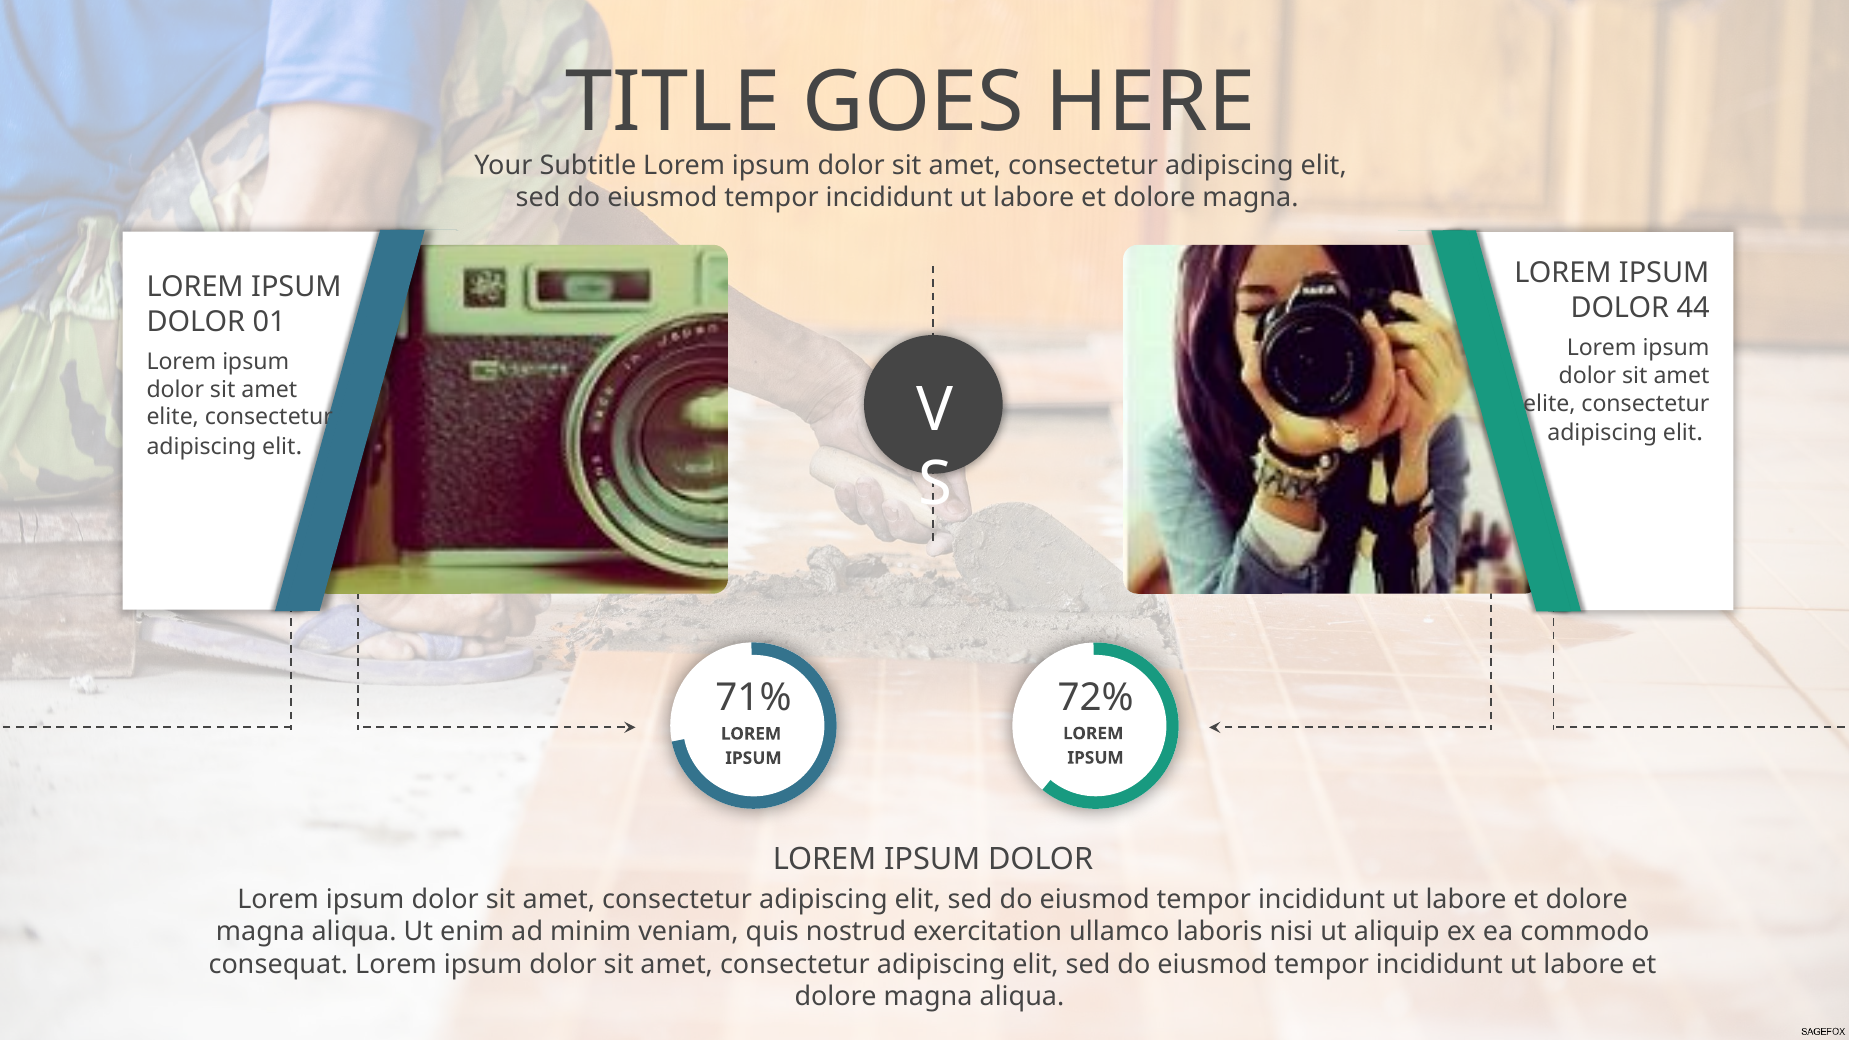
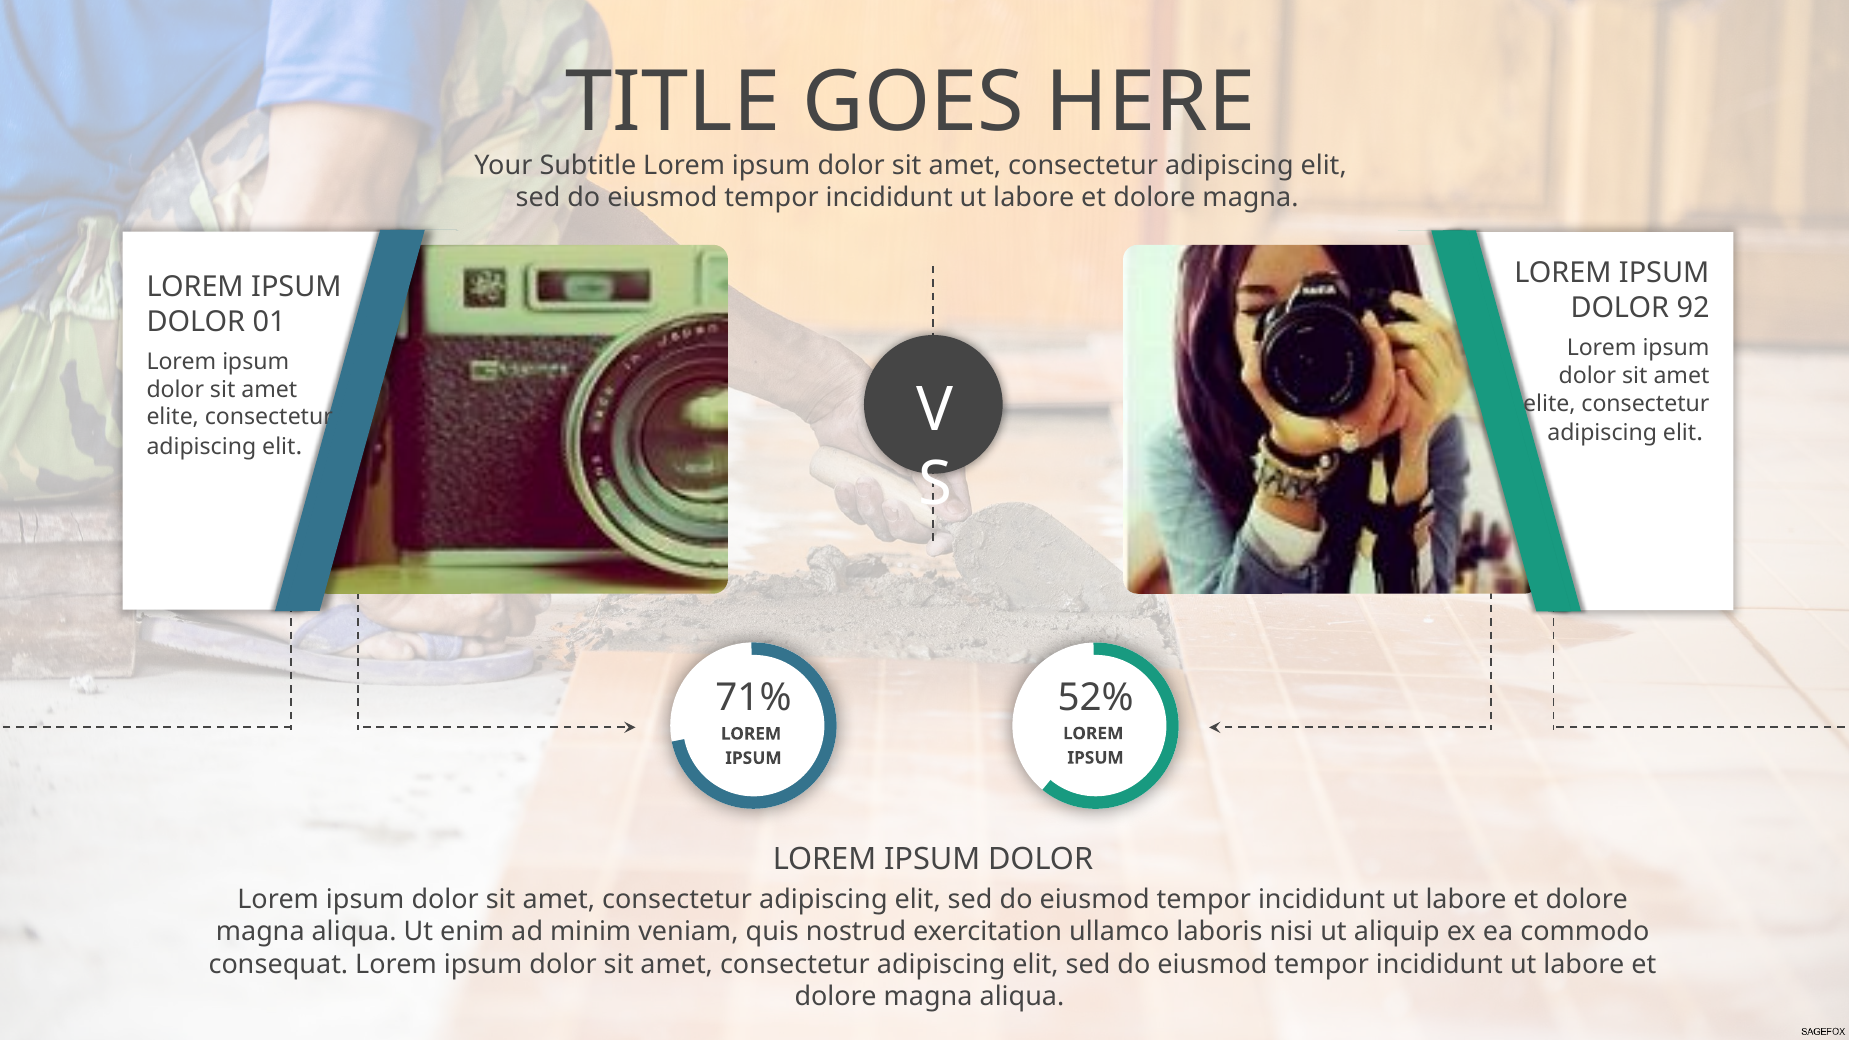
44: 44 -> 92
72%: 72% -> 52%
